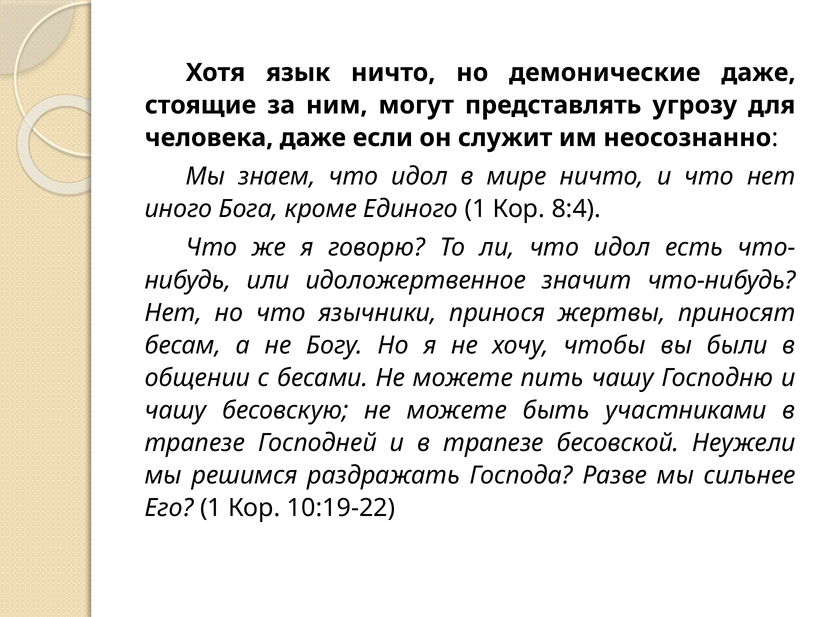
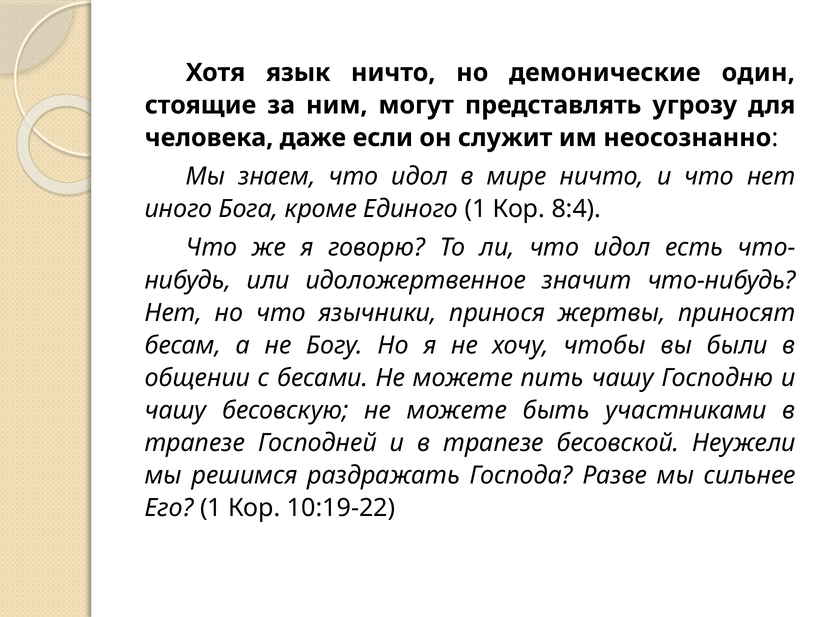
демонические даже: даже -> один
